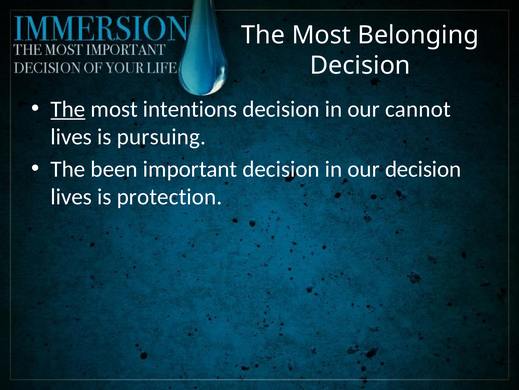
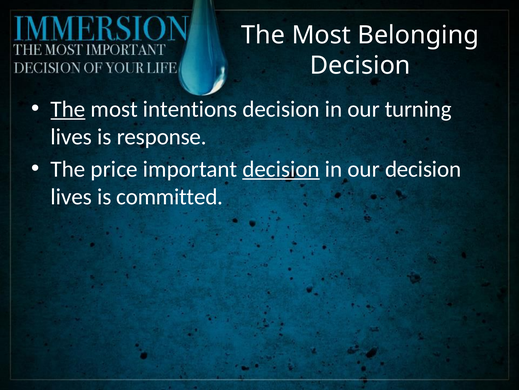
cannot: cannot -> turning
pursuing: pursuing -> response
been: been -> price
decision at (281, 169) underline: none -> present
protection: protection -> committed
